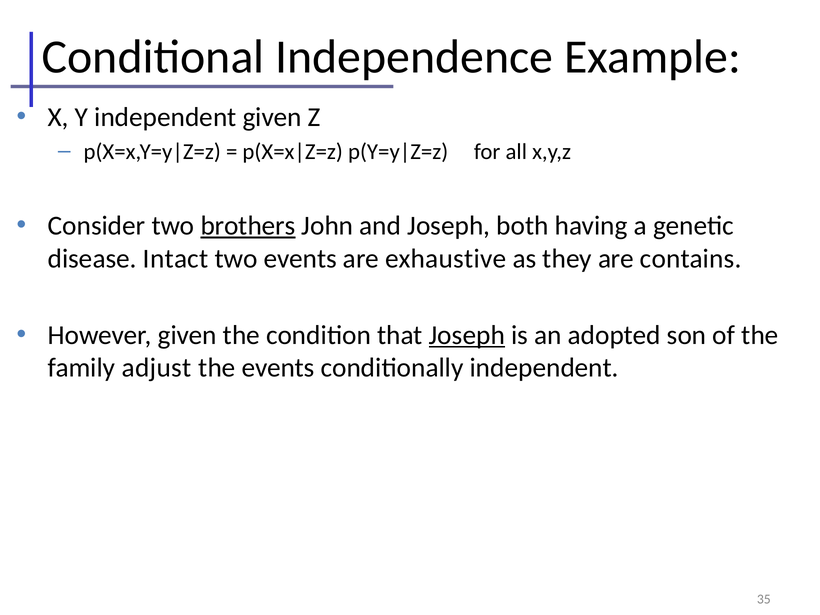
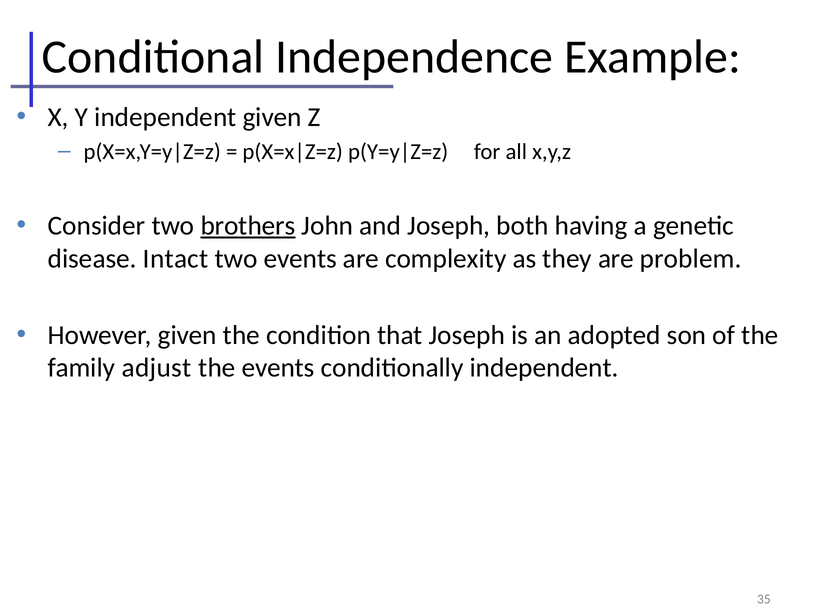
exhaustive: exhaustive -> complexity
contains: contains -> problem
Joseph at (467, 335) underline: present -> none
